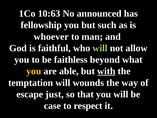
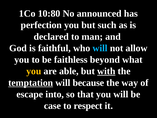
10:63: 10:63 -> 10:80
fellowship: fellowship -> perfection
whoever: whoever -> declared
will at (100, 48) colour: light green -> light blue
temptation underline: none -> present
wounds: wounds -> because
just: just -> into
